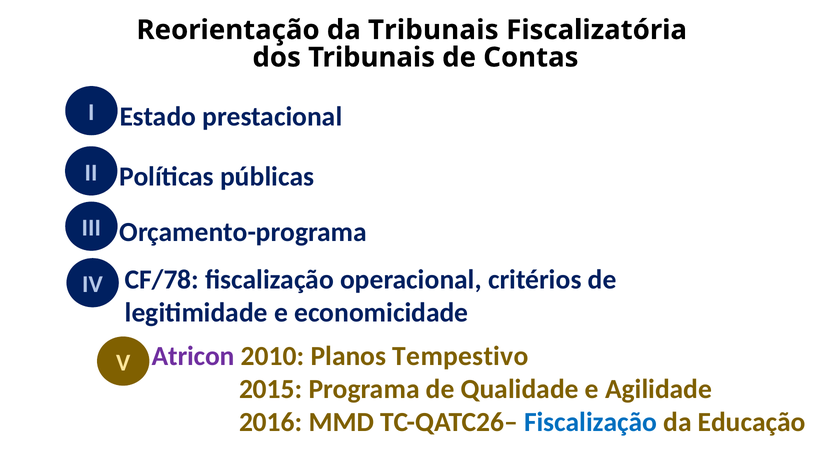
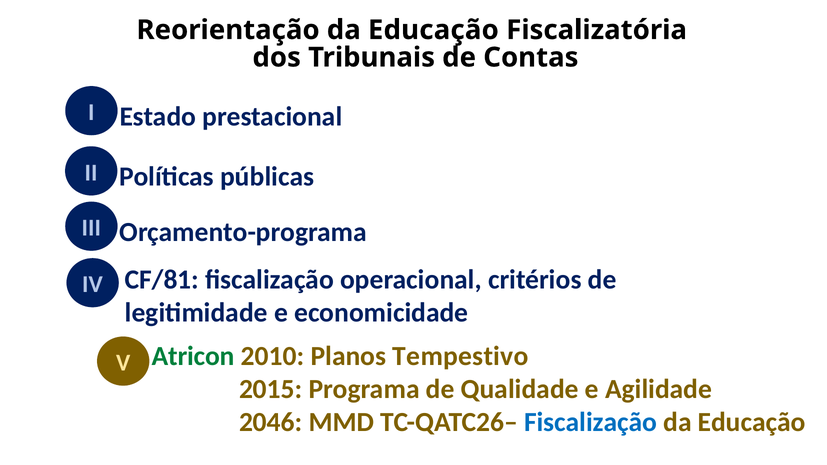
Reorientação da Tribunais: Tribunais -> Educação
CF/78: CF/78 -> CF/81
Atricon colour: purple -> green
2016: 2016 -> 2046
